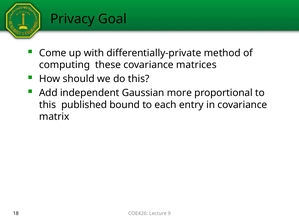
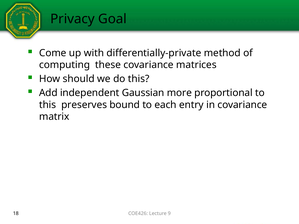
published: published -> preserves
